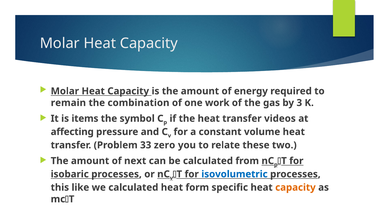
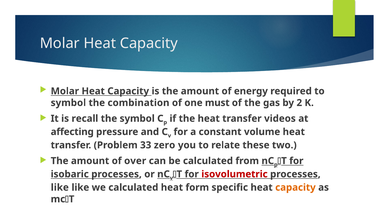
remain at (68, 103): remain -> symbol
work: work -> must
3: 3 -> 2
items: items -> recall
next: next -> over
isovolumetric colour: blue -> red
this at (60, 187): this -> like
